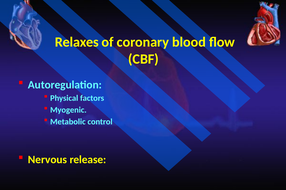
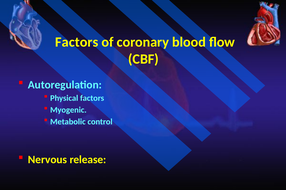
Relaxes at (77, 42): Relaxes -> Factors
